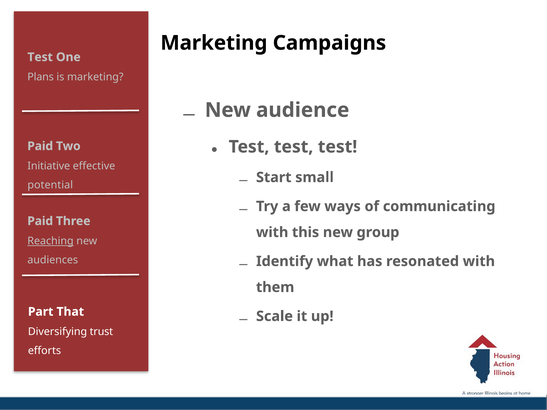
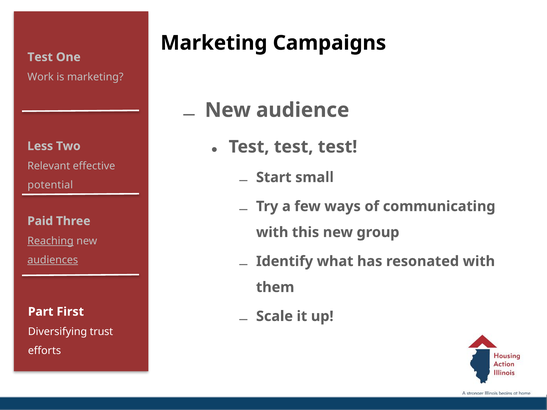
Plans: Plans -> Work
Paid at (40, 146): Paid -> Less
Initiative: Initiative -> Relevant
audiences underline: none -> present
That: That -> First
